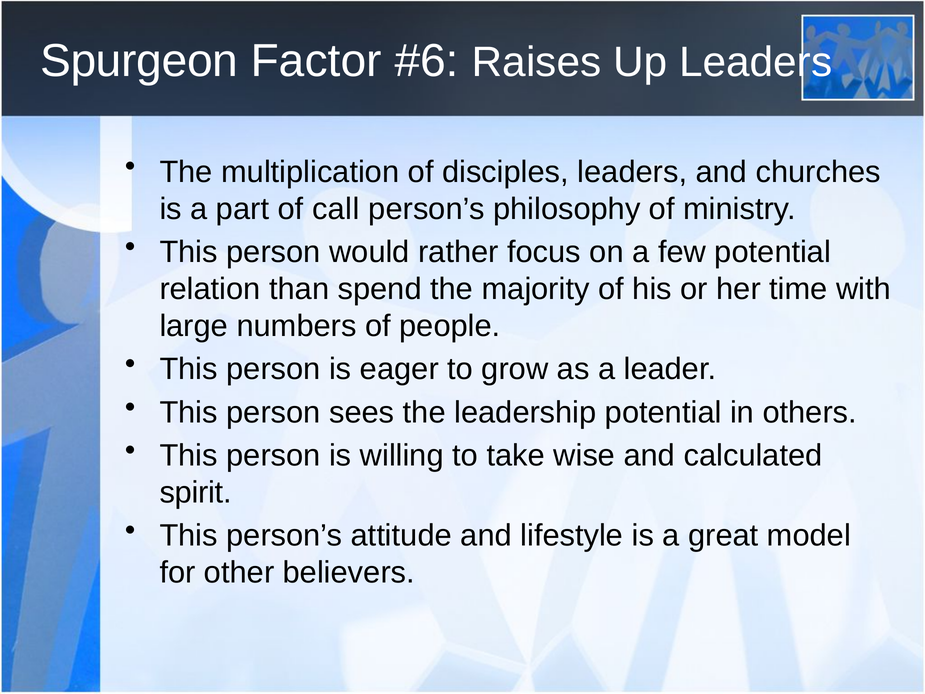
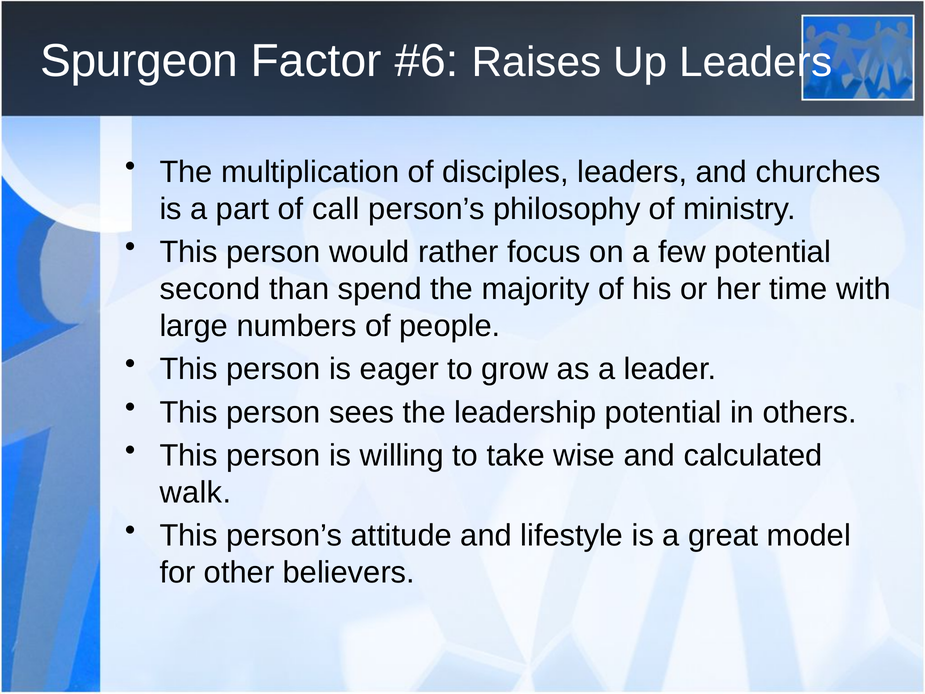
relation: relation -> second
spirit: spirit -> walk
